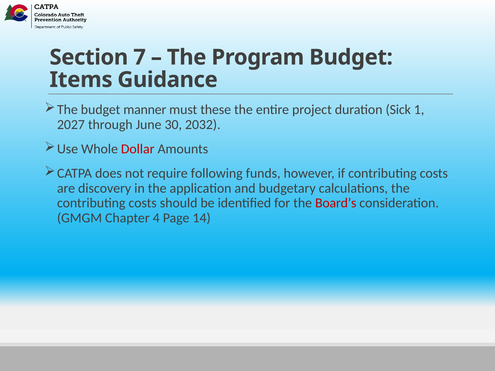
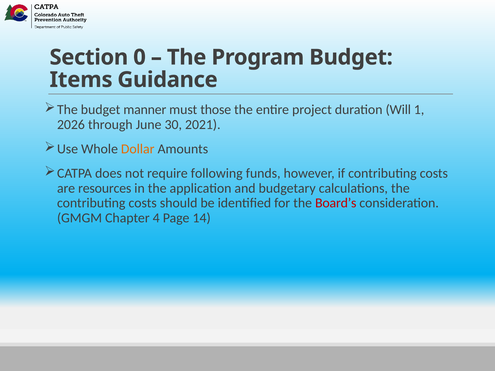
7: 7 -> 0
these: these -> those
Sick: Sick -> Will
2027: 2027 -> 2026
2032: 2032 -> 2021
Dollar colour: red -> orange
discovery: discovery -> resources
